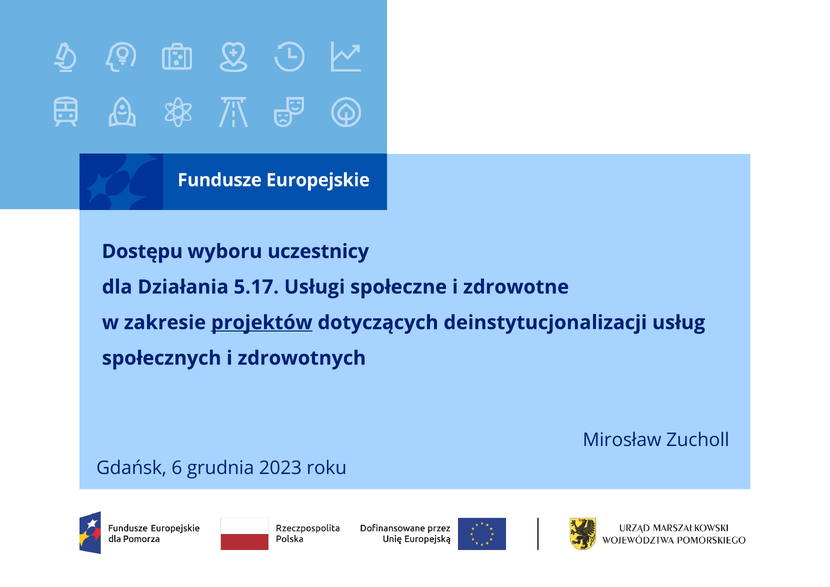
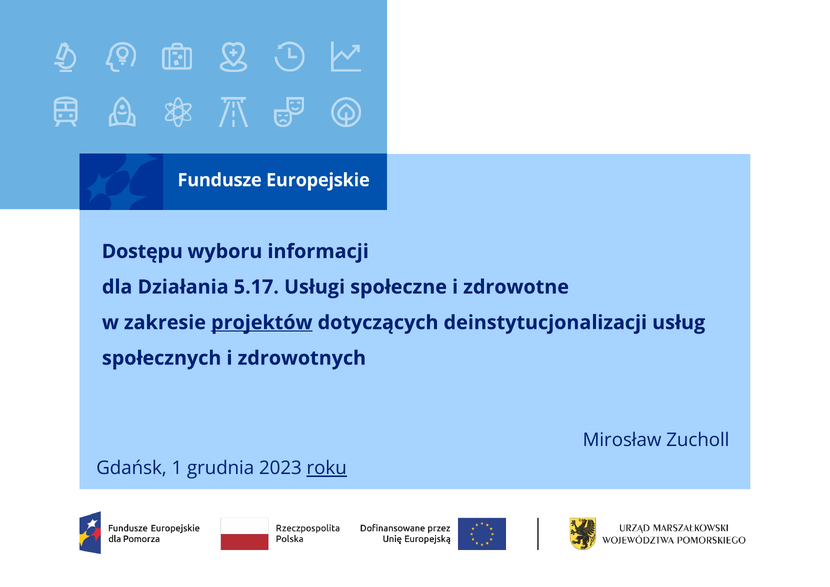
uczestnicy: uczestnicy -> informacji
6: 6 -> 1
roku underline: none -> present
